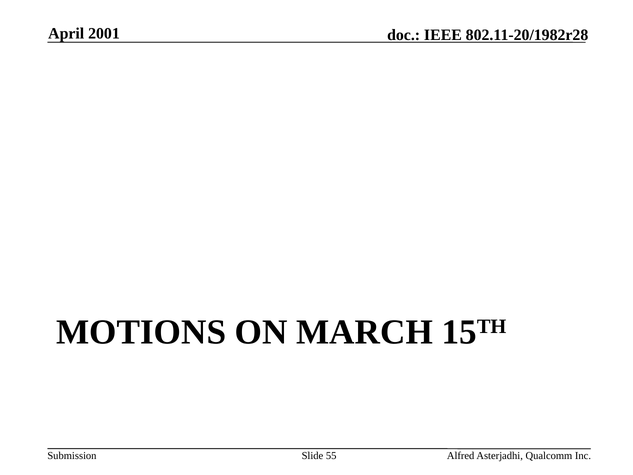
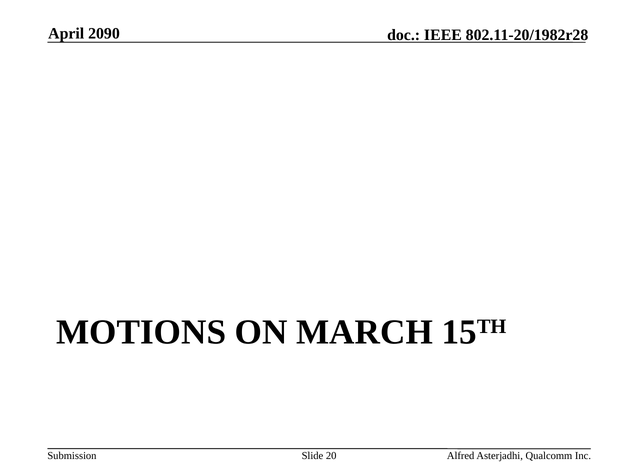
2001: 2001 -> 2090
55: 55 -> 20
